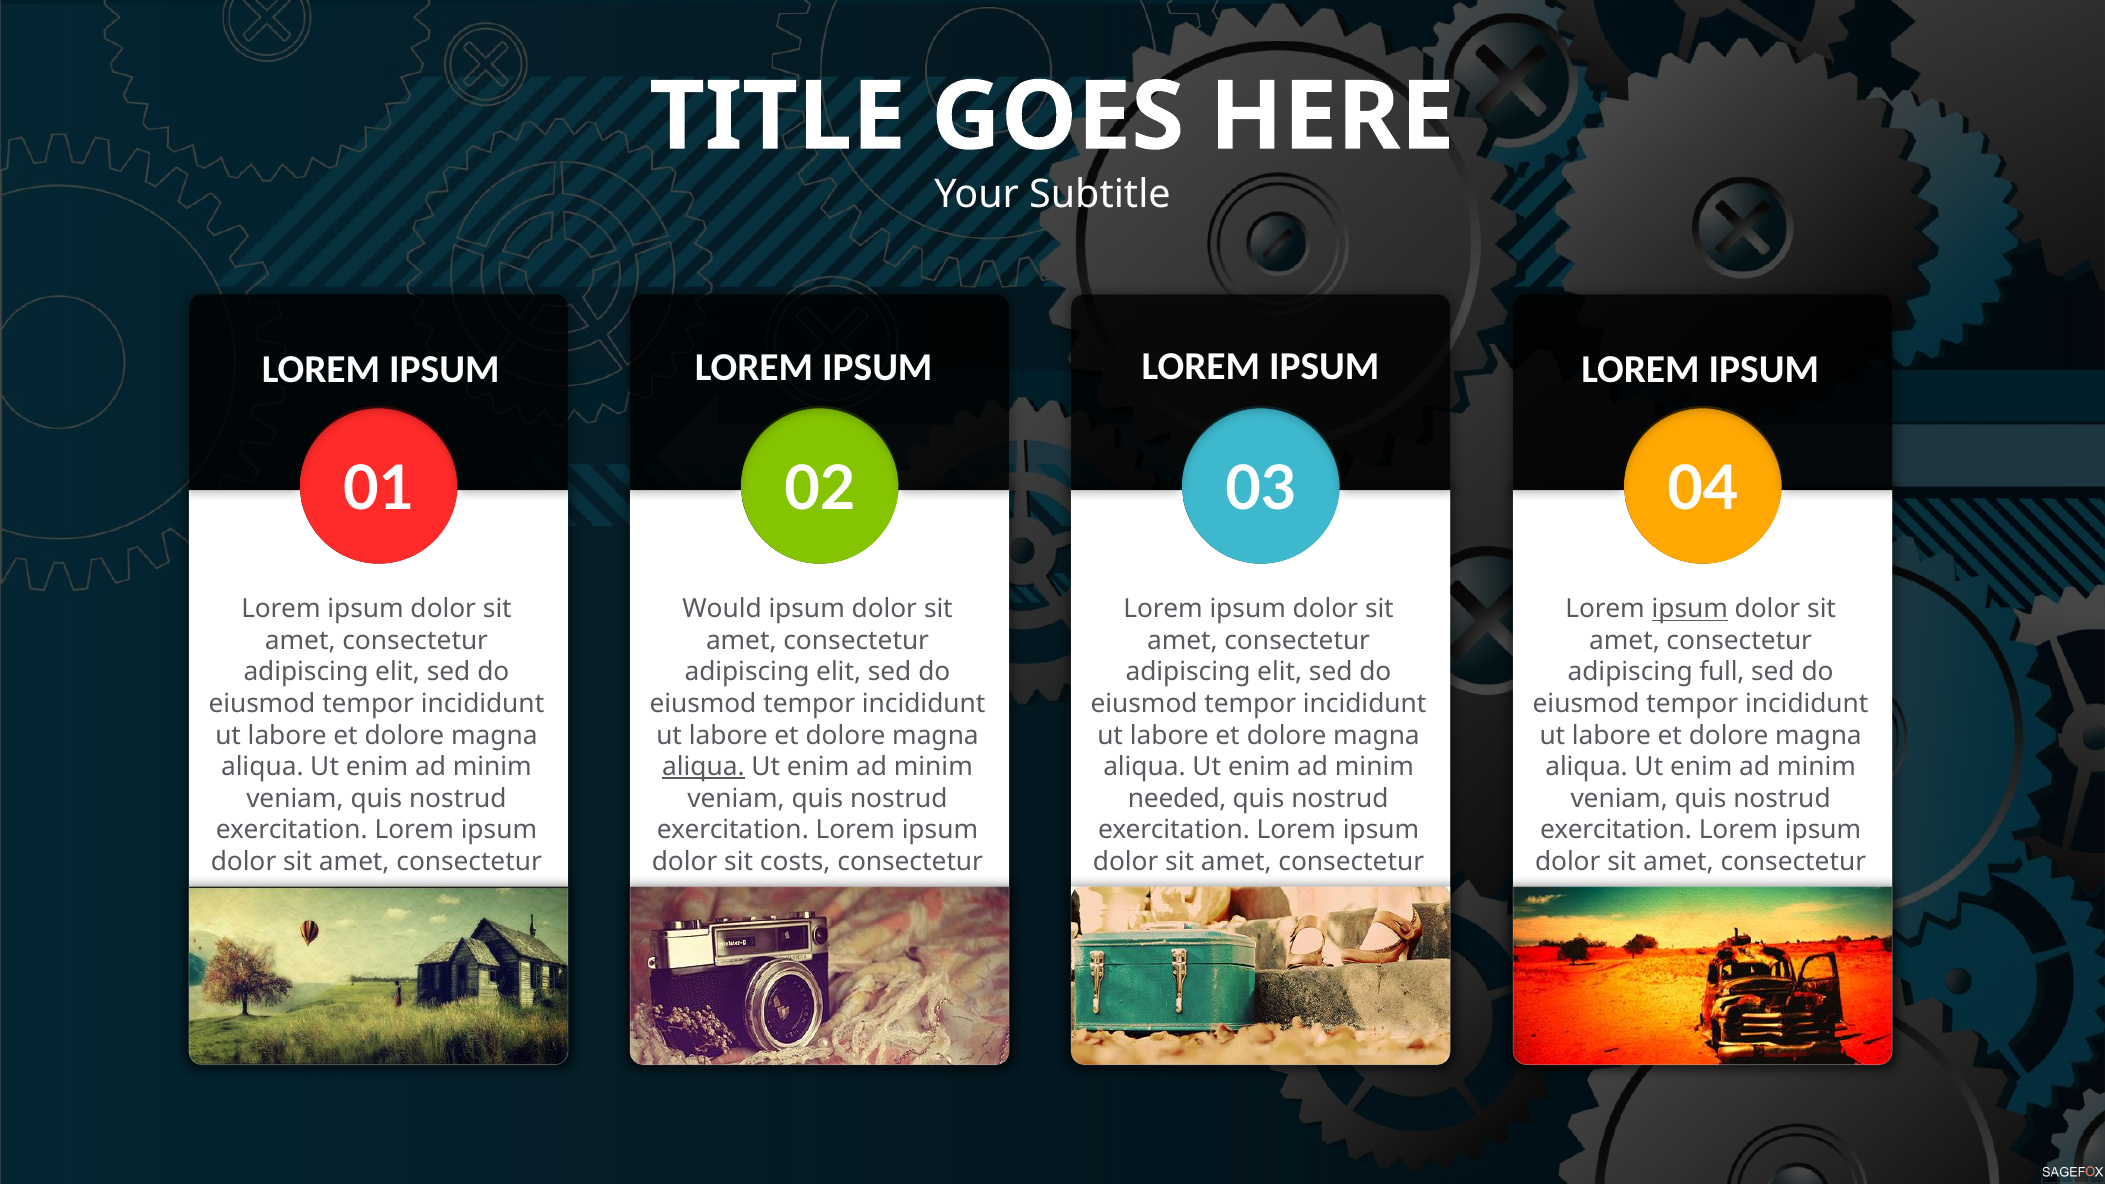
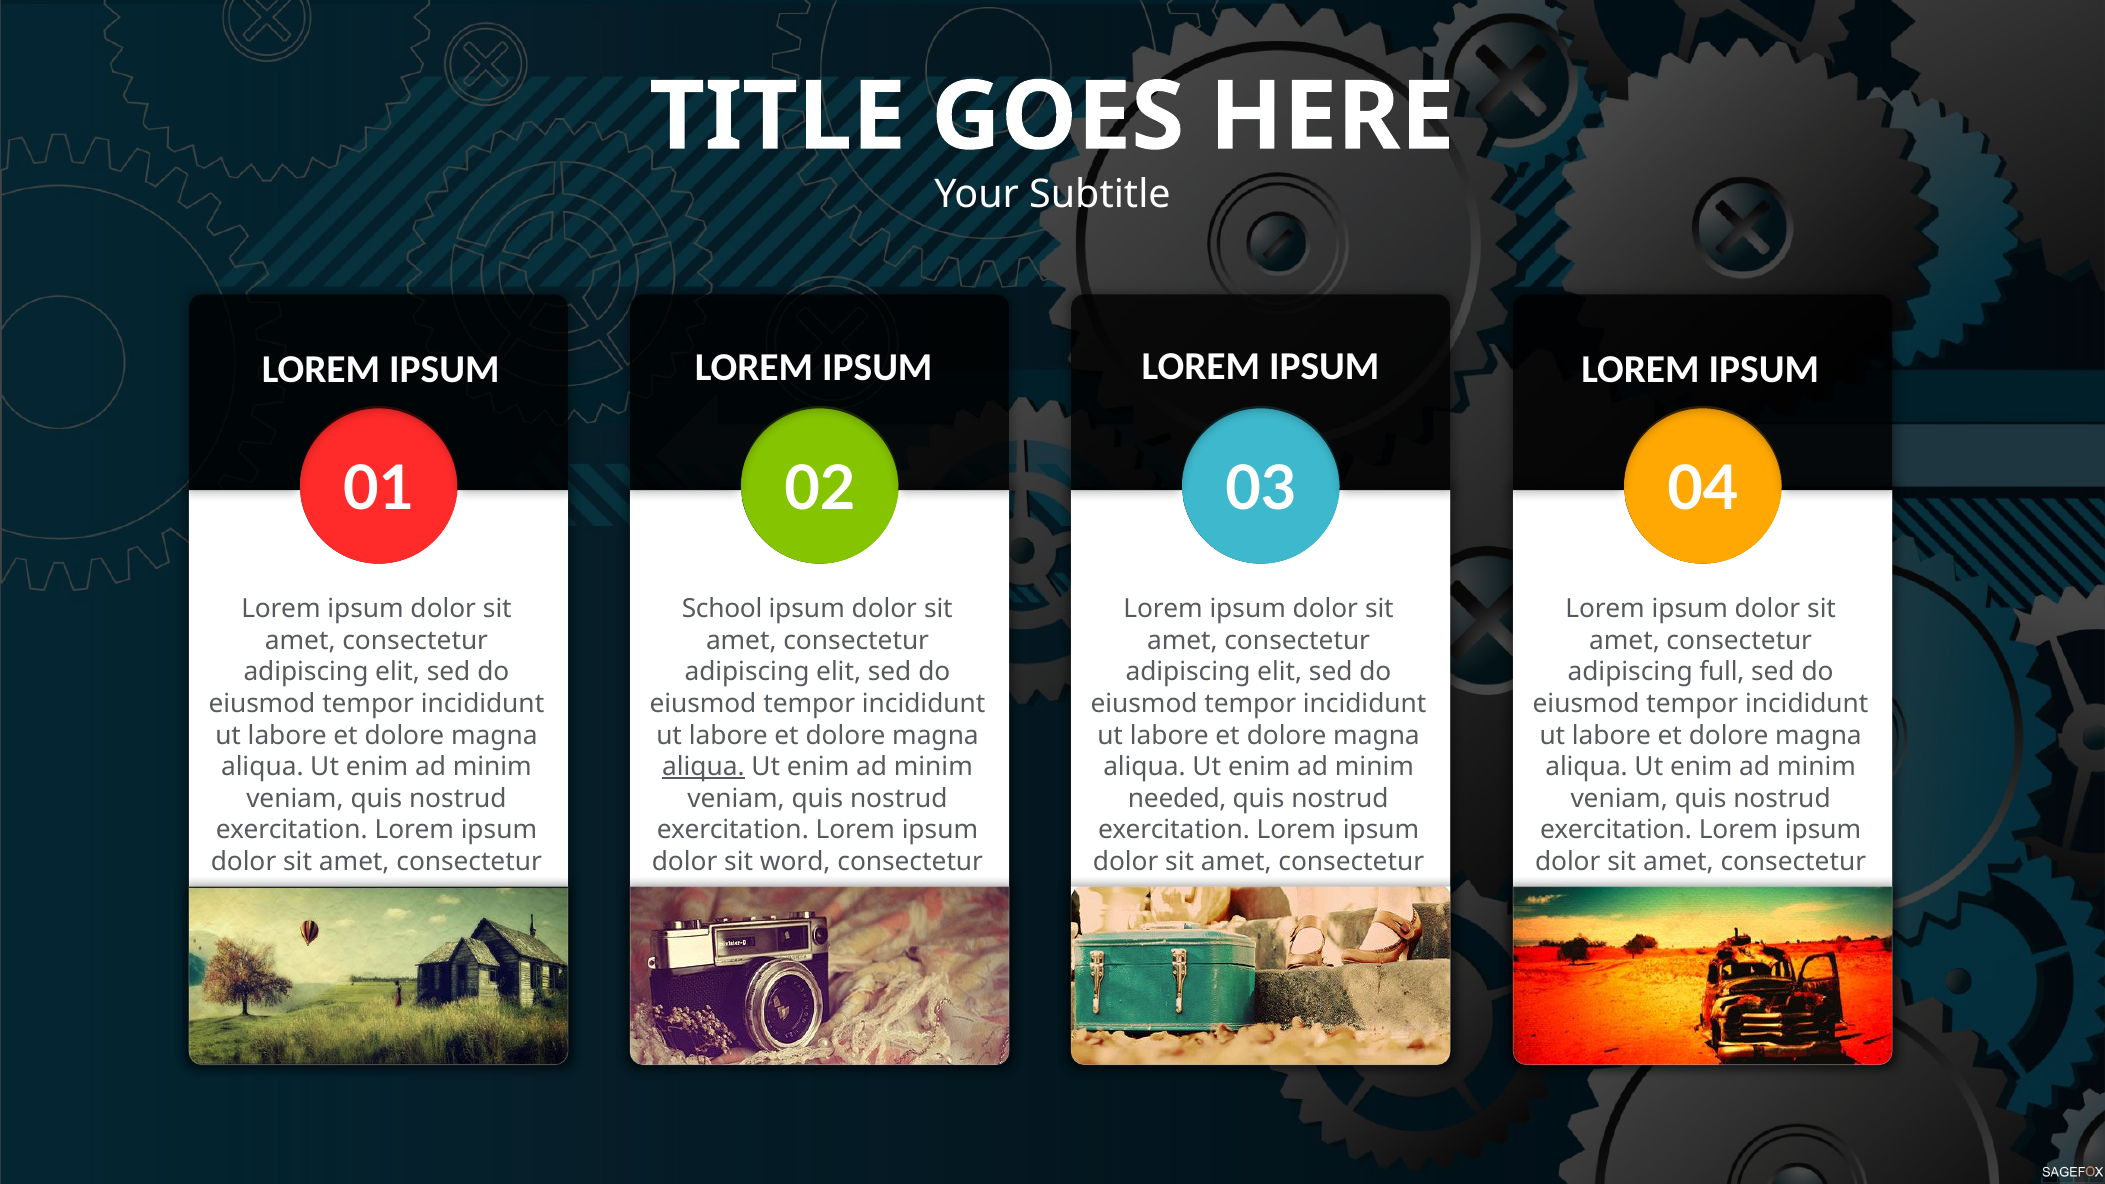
Would: Would -> School
ipsum at (1690, 609) underline: present -> none
costs: costs -> word
